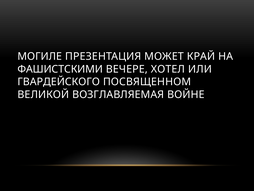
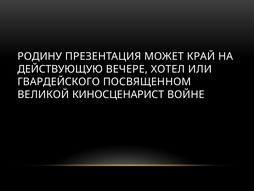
МОГИЛЕ: МОГИЛЕ -> РОДИНУ
ФАШИСТСКИМИ: ФАШИСТСКИМИ -> ДЕЙСТВУЮЩУЮ
ВОЗГЛАВЛЯЕМАЯ: ВОЗГЛАВЛЯЕМАЯ -> КИНОСЦЕНАРИСТ
